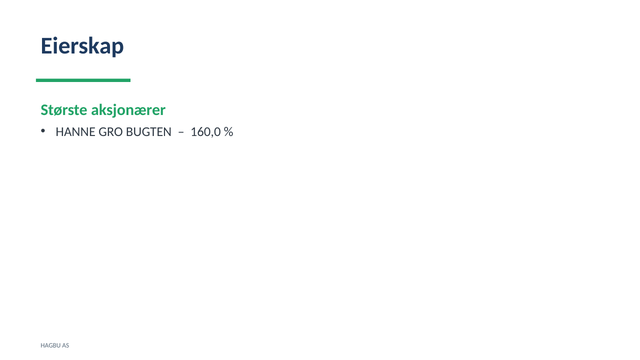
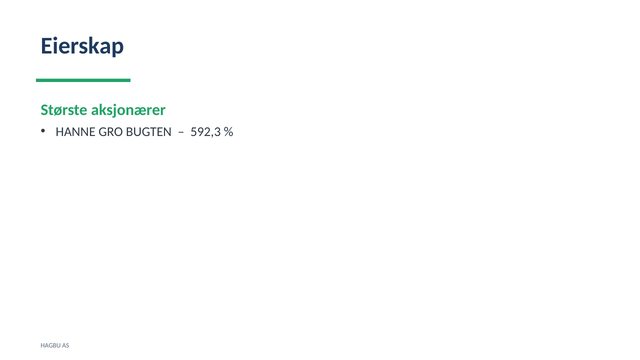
160,0: 160,0 -> 592,3
